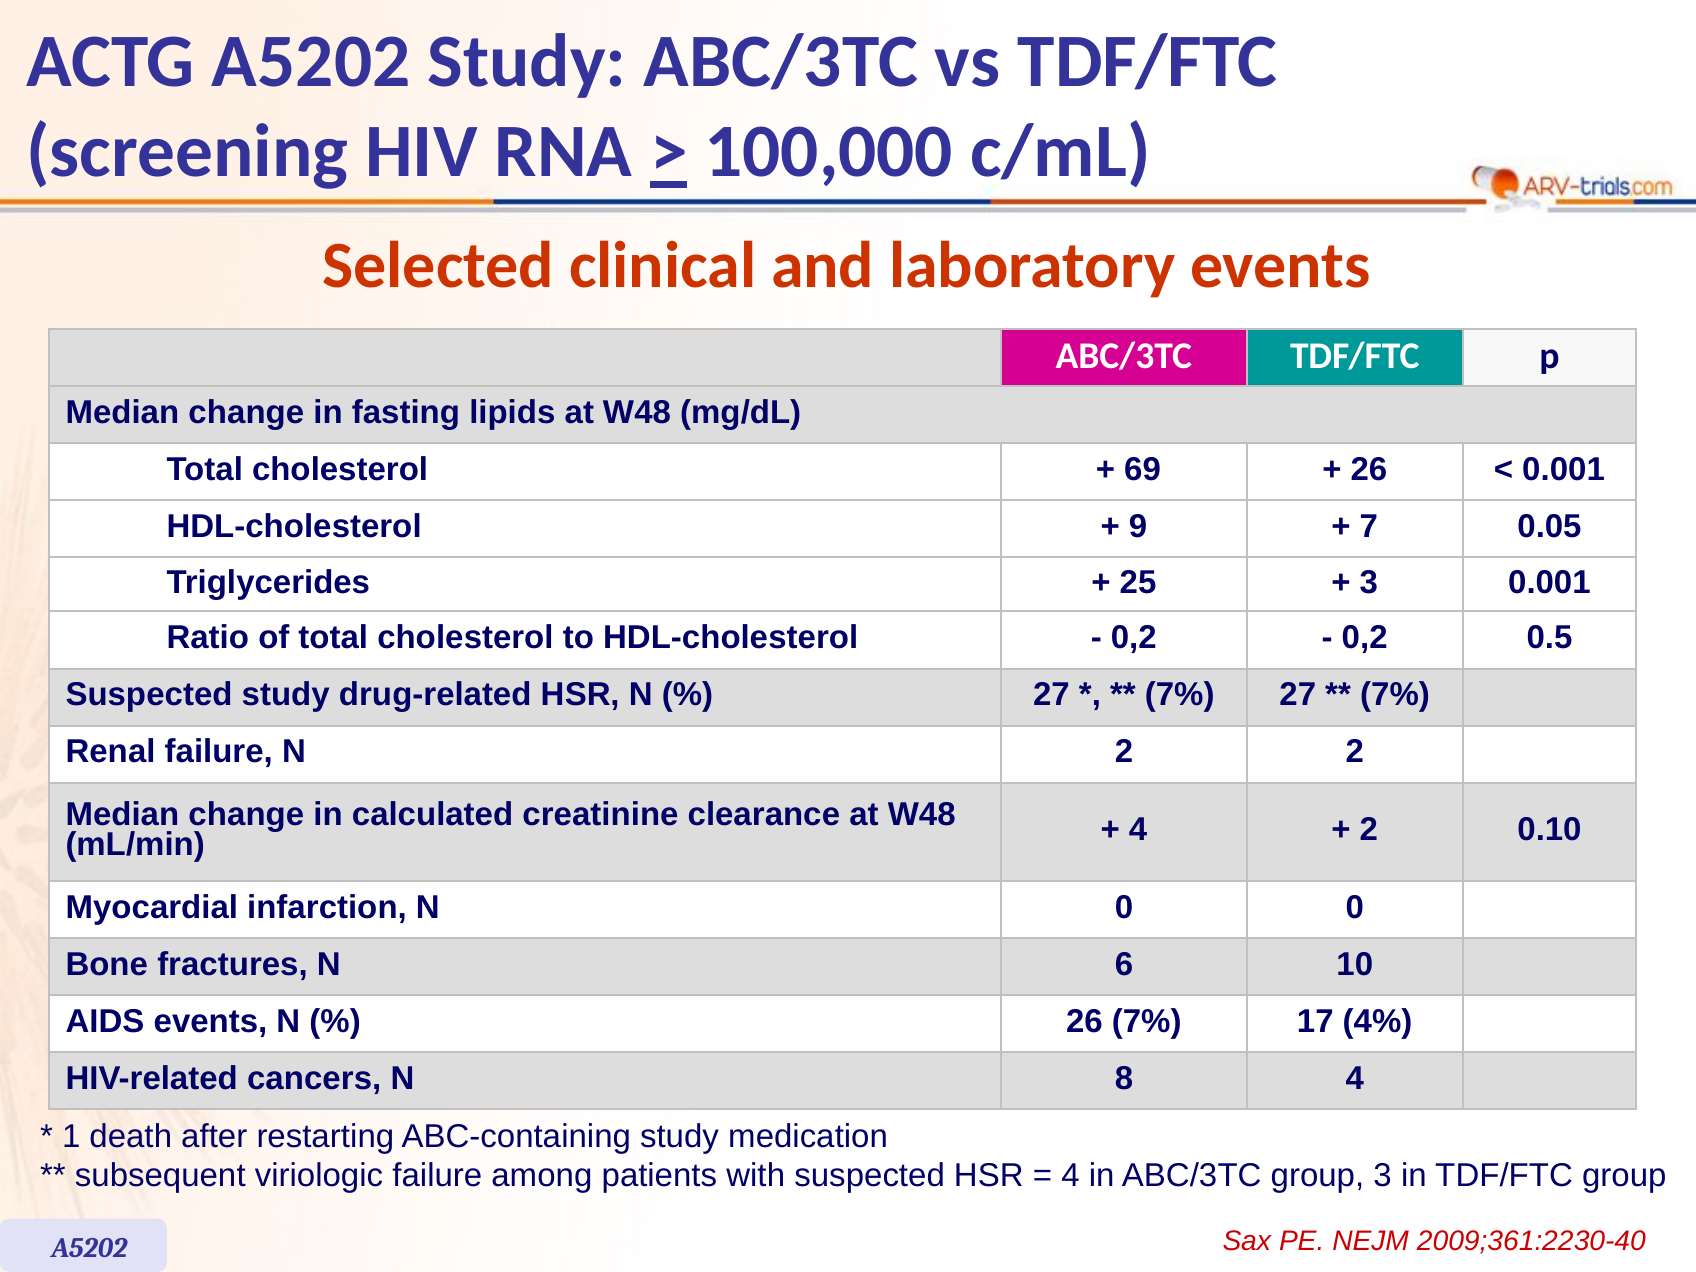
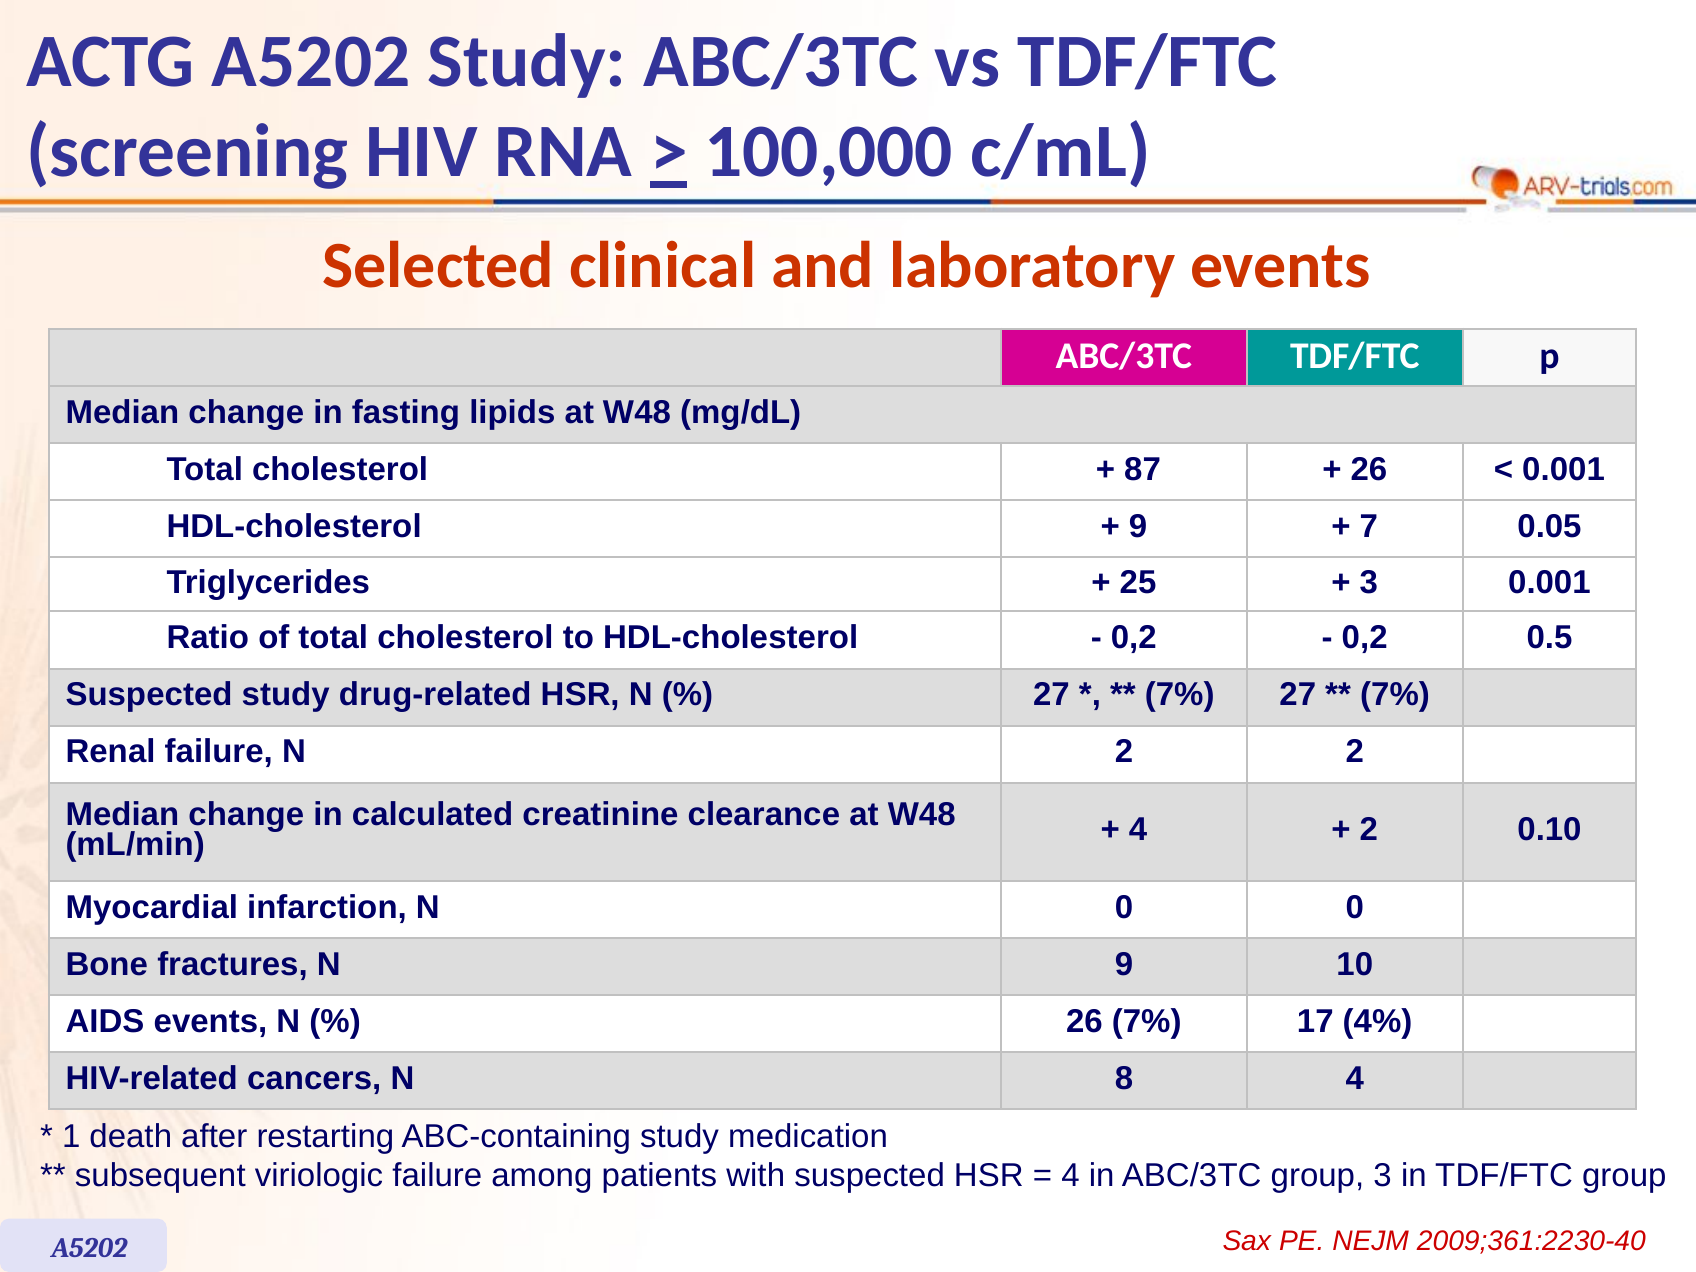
69: 69 -> 87
N 6: 6 -> 9
